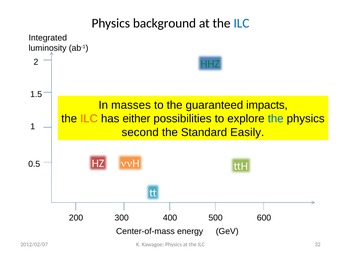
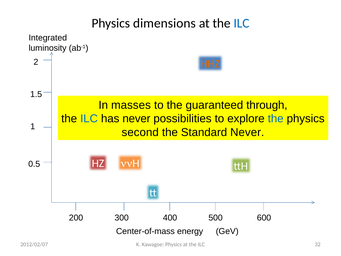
background: background -> dimensions
HHZ colour: green -> orange
impacts: impacts -> through
ILC at (89, 119) colour: orange -> blue
has either: either -> never
Standard Easily: Easily -> Never
